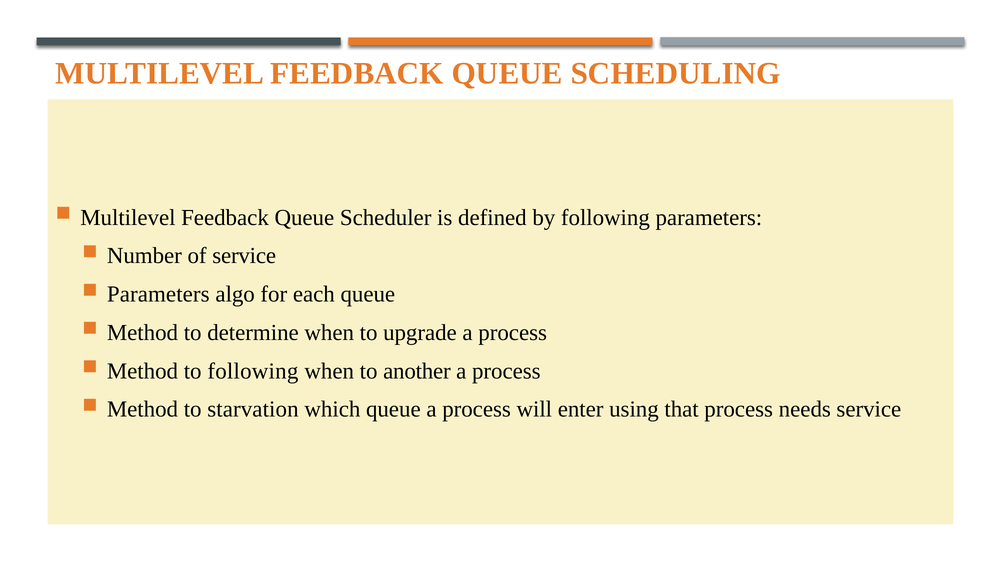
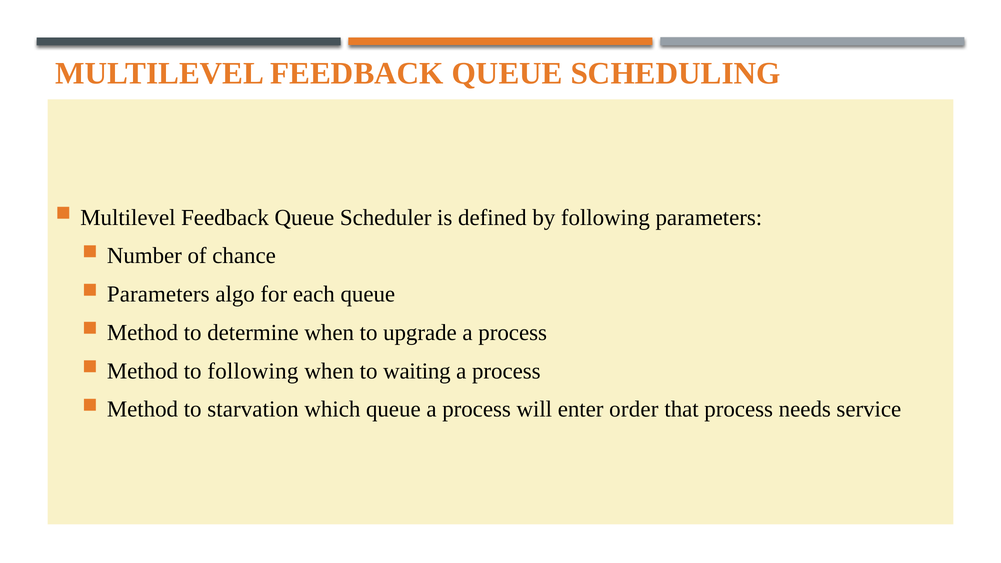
of service: service -> chance
another: another -> waiting
using: using -> order
